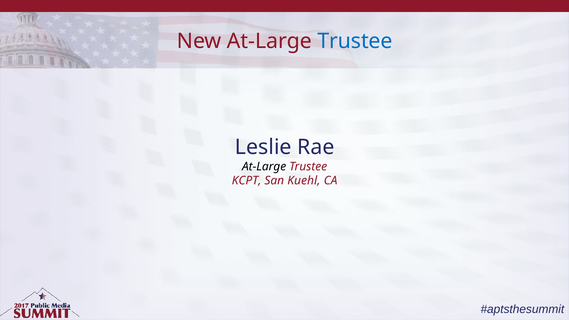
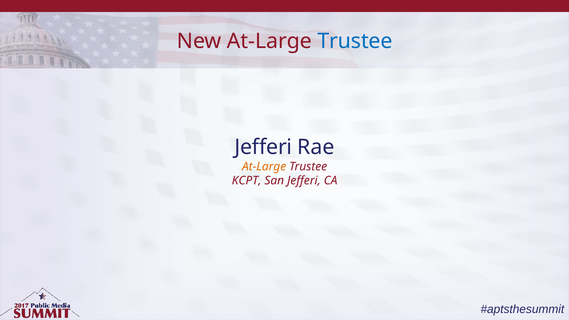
Leslie at (263, 147): Leslie -> Jefferi
At-Large at (264, 167) colour: black -> orange
San Kuehl: Kuehl -> Jefferi
